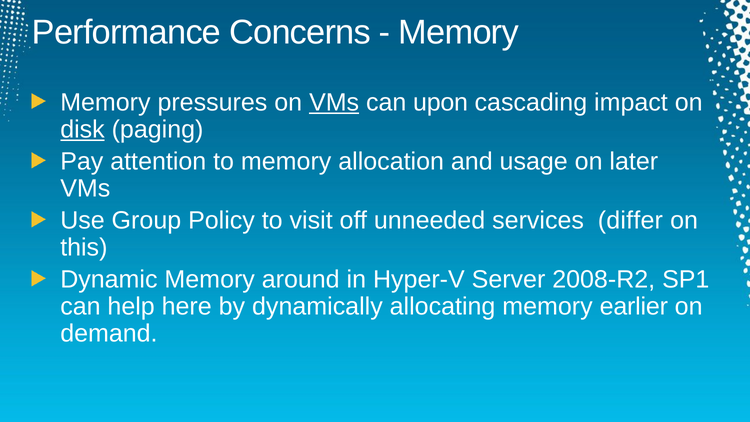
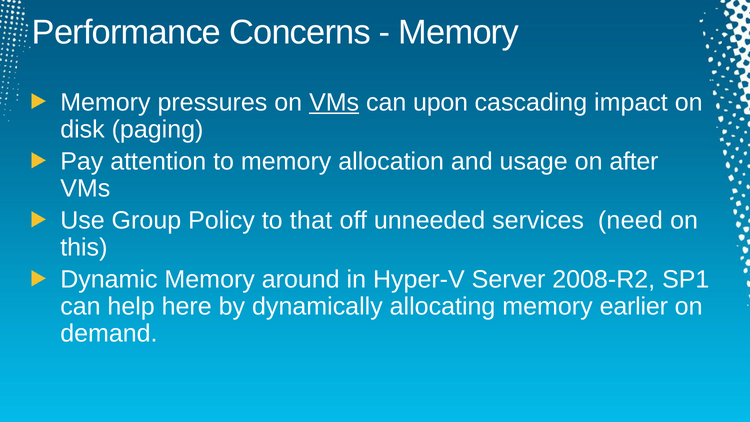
disk underline: present -> none
later: later -> after
visit: visit -> that
differ: differ -> need
